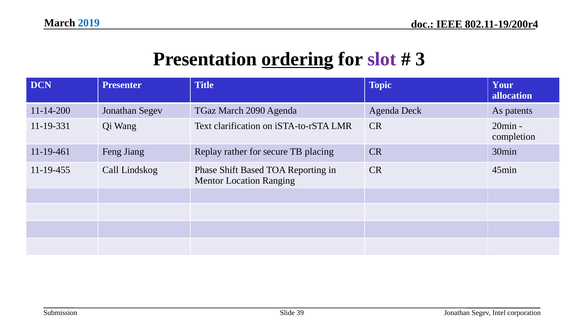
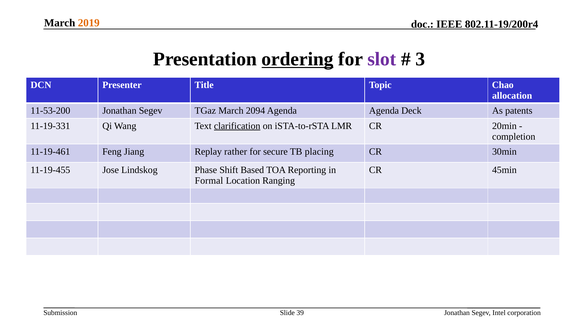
2019 colour: blue -> orange
Your: Your -> Chao
11-14-200: 11-14-200 -> 11-53-200
2090: 2090 -> 2094
clarification underline: none -> present
Call: Call -> Jose
Mentor: Mentor -> Formal
